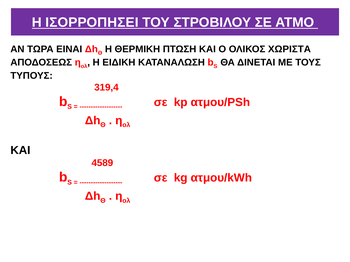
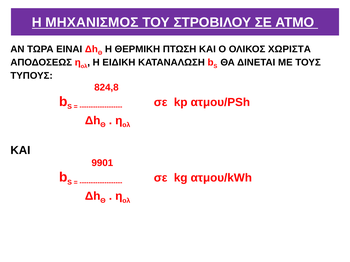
ΙΣΟΡΡΟΠΗΣΕΙ: ΙΣΟΡΡΟΠΗΣΕΙ -> ΜΗΧΑΝΙΣΜΟΣ
319,4: 319,4 -> 824,8
4589: 4589 -> 9901
